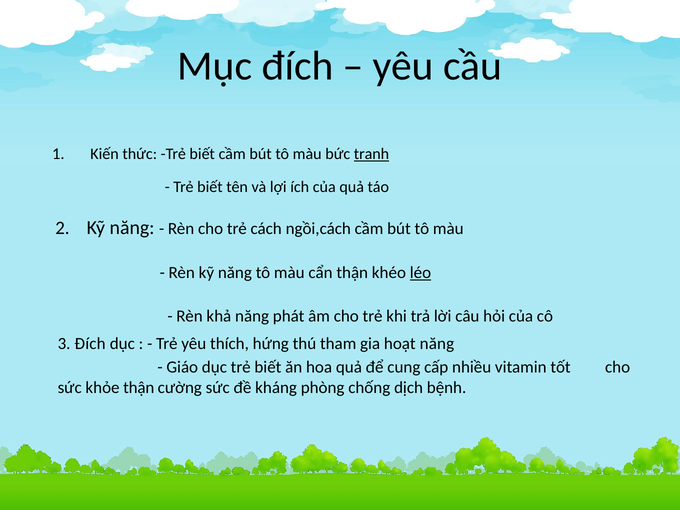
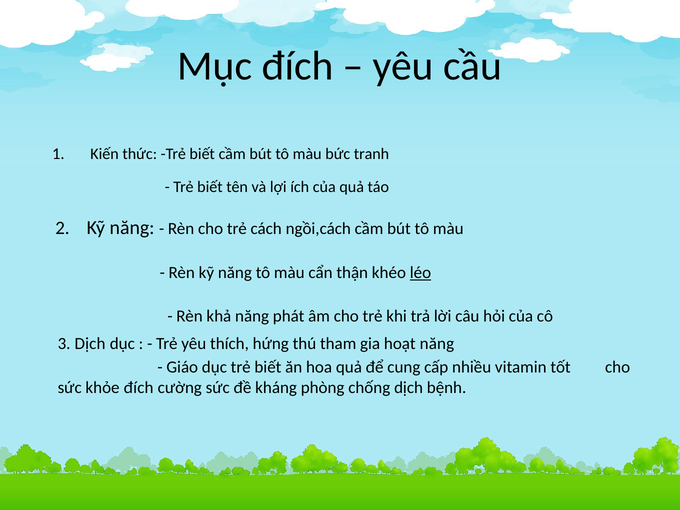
tranh underline: present -> none
3 Đích: Đích -> Dịch
khỏe thận: thận -> đích
